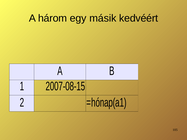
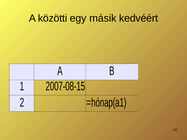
három: három -> közötti
